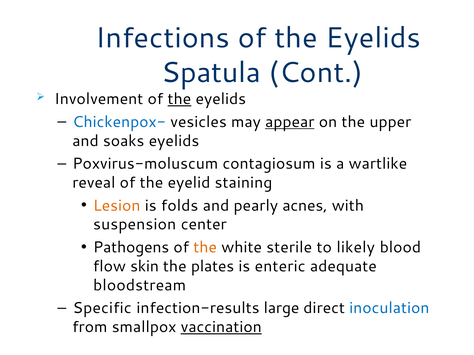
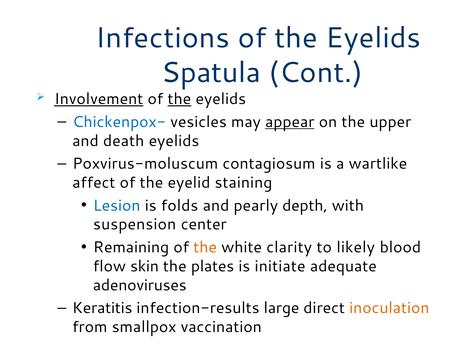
Involvement underline: none -> present
soaks: soaks -> death
reveal: reveal -> affect
Lesion colour: orange -> blue
acnes: acnes -> depth
Pathogens: Pathogens -> Remaining
sterile: sterile -> clarity
enteric: enteric -> initiate
bloodstream: bloodstream -> adenoviruses
Specific: Specific -> Keratitis
inoculation colour: blue -> orange
vaccination underline: present -> none
